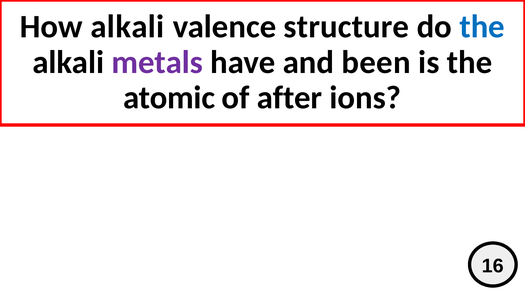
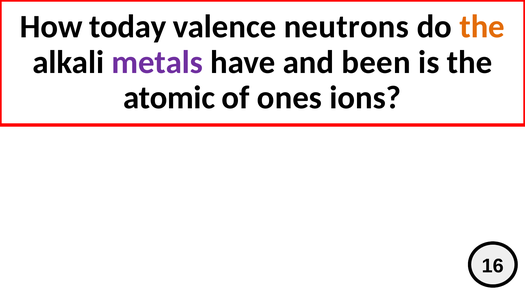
How alkali: alkali -> today
structure: structure -> neutrons
the at (482, 27) colour: blue -> orange
after: after -> ones
